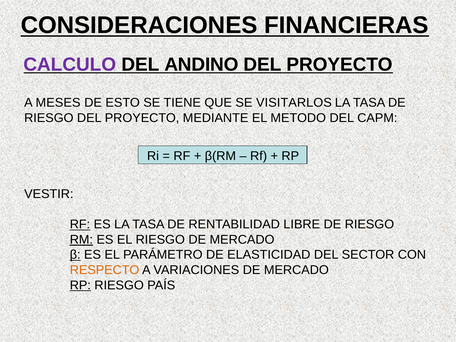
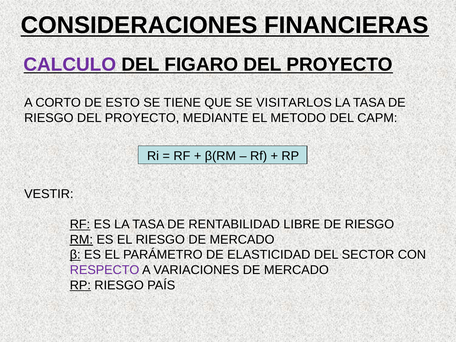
ANDINO: ANDINO -> FIGARO
MESES: MESES -> CORTO
RESPECTO colour: orange -> purple
